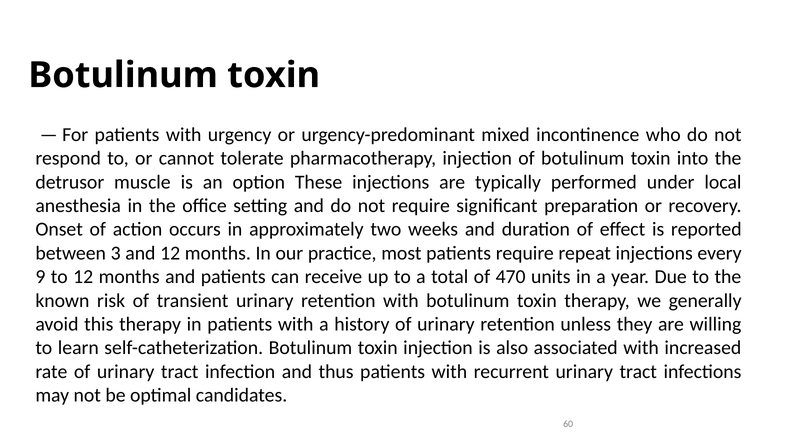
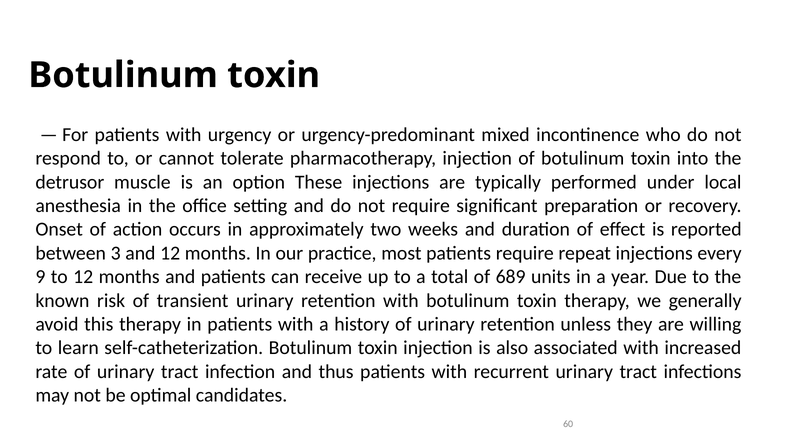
470: 470 -> 689
